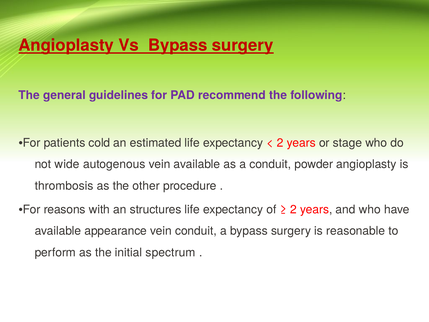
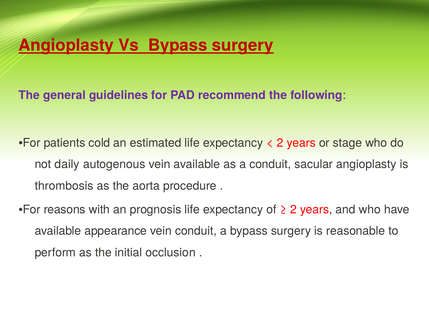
wide: wide -> daily
powder: powder -> sacular
other: other -> aorta
structures: structures -> prognosis
spectrum: spectrum -> occlusion
